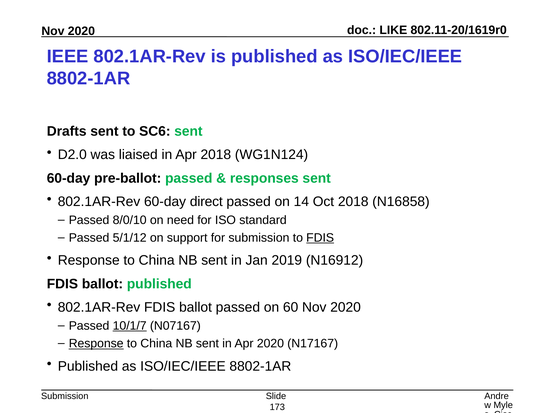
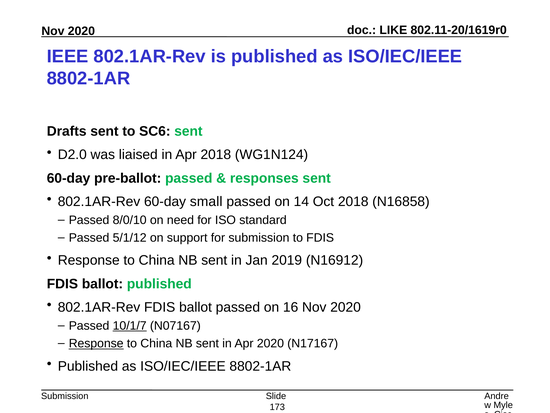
direct: direct -> small
FDIS at (320, 238) underline: present -> none
60: 60 -> 16
